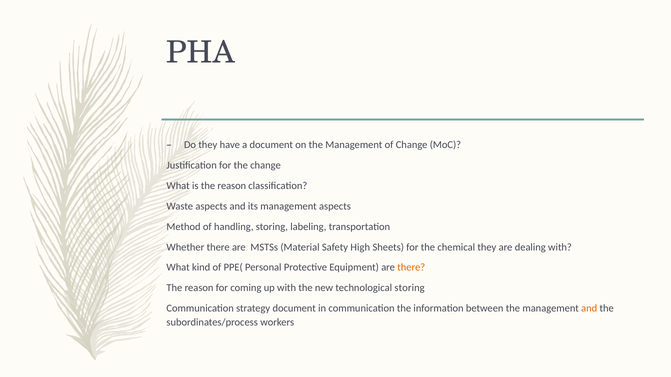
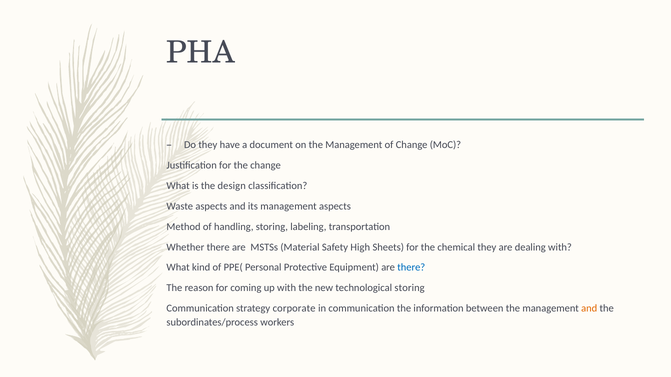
is the reason: reason -> design
there at (411, 268) colour: orange -> blue
strategy document: document -> corporate
